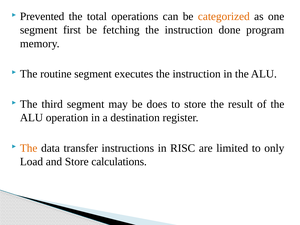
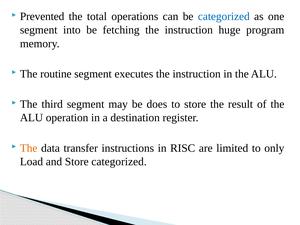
categorized at (224, 17) colour: orange -> blue
first: first -> into
done: done -> huge
Store calculations: calculations -> categorized
